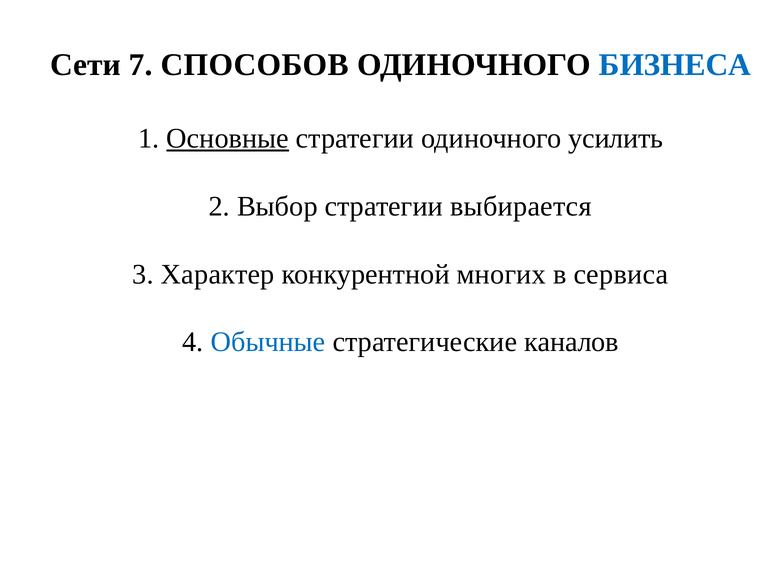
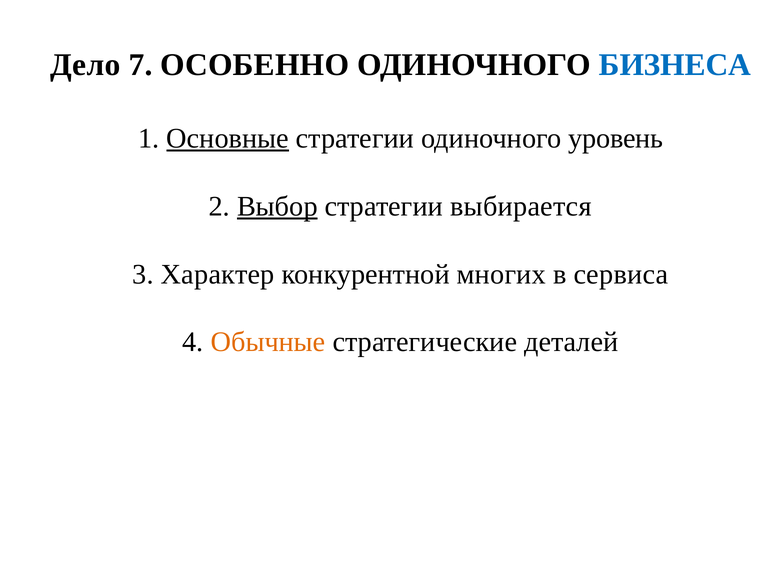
Сети: Сети -> Дело
СПОСОБОВ: СПОСОБОВ -> ОСОБЕННО
усилить: усилить -> уровень
Выбор underline: none -> present
Обычные colour: blue -> orange
каналов: каналов -> деталей
